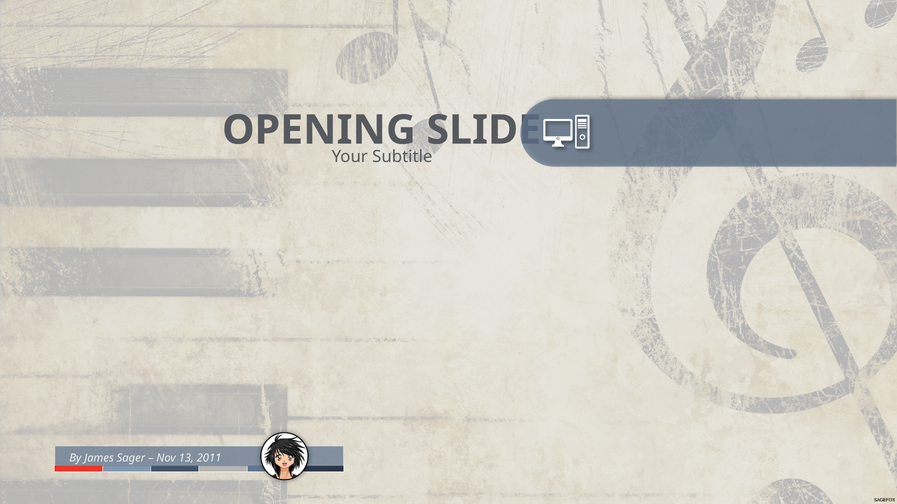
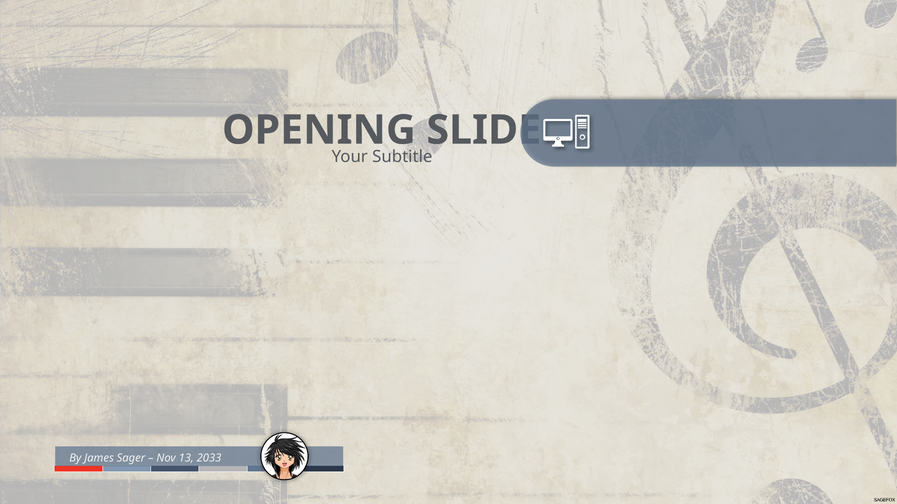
2011: 2011 -> 2033
